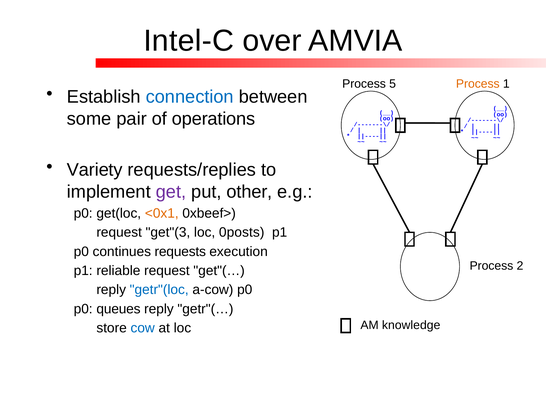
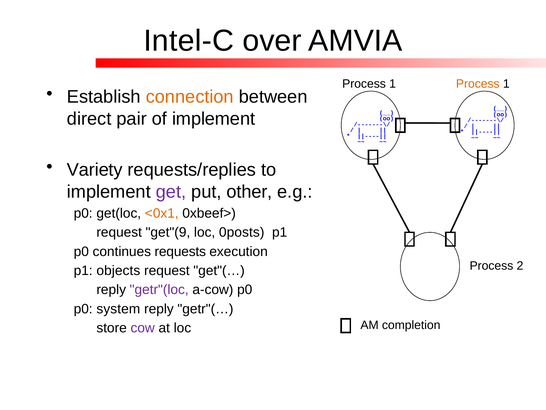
5 at (393, 84): 5 -> 1
connection colour: blue -> orange
some: some -> direct
of operations: operations -> implement
get"(3: get"(3 -> get"(9
reliable: reliable -> objects
getr"(loc colour: blue -> purple
queues: queues -> system
cow colour: blue -> purple
knowledge: knowledge -> completion
